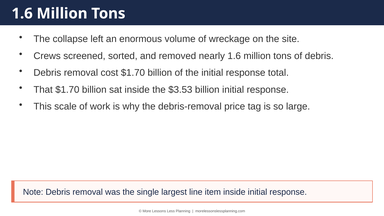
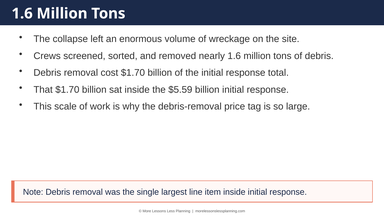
$3.53: $3.53 -> $5.59
